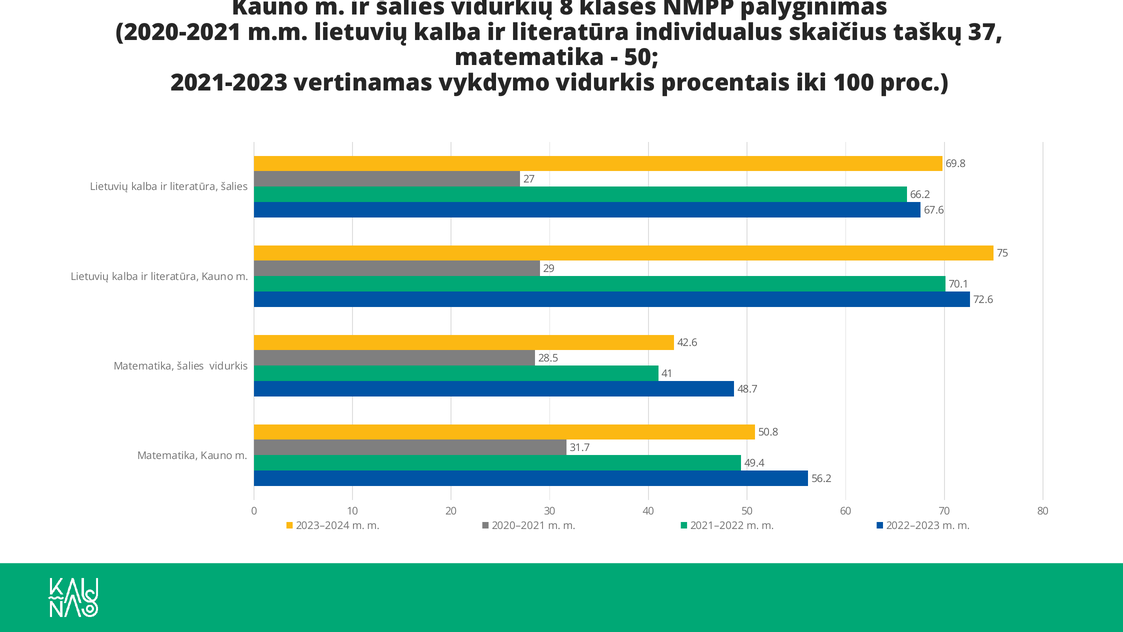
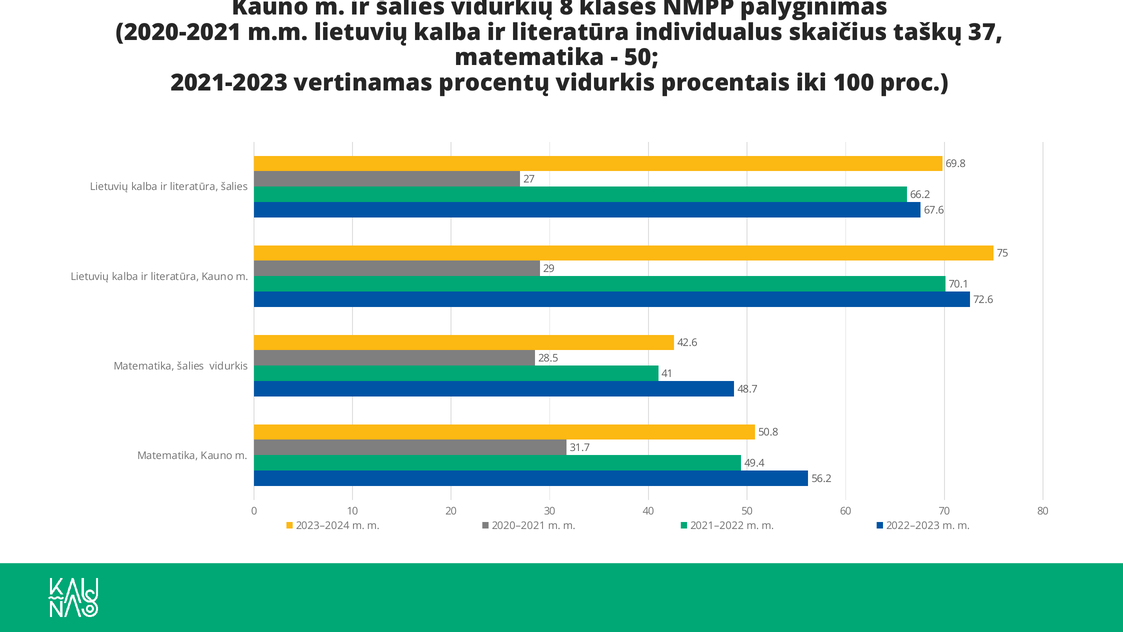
vykdymo: vykdymo -> procentų
